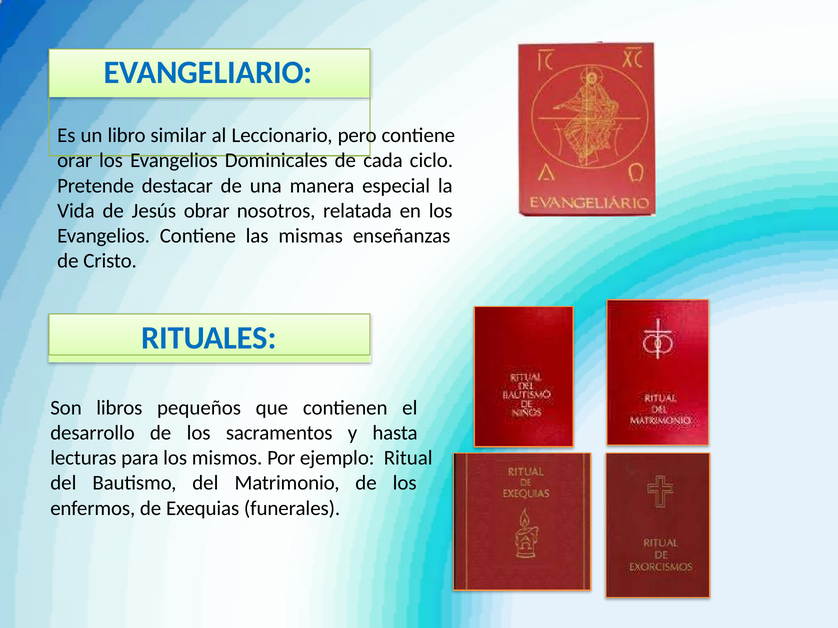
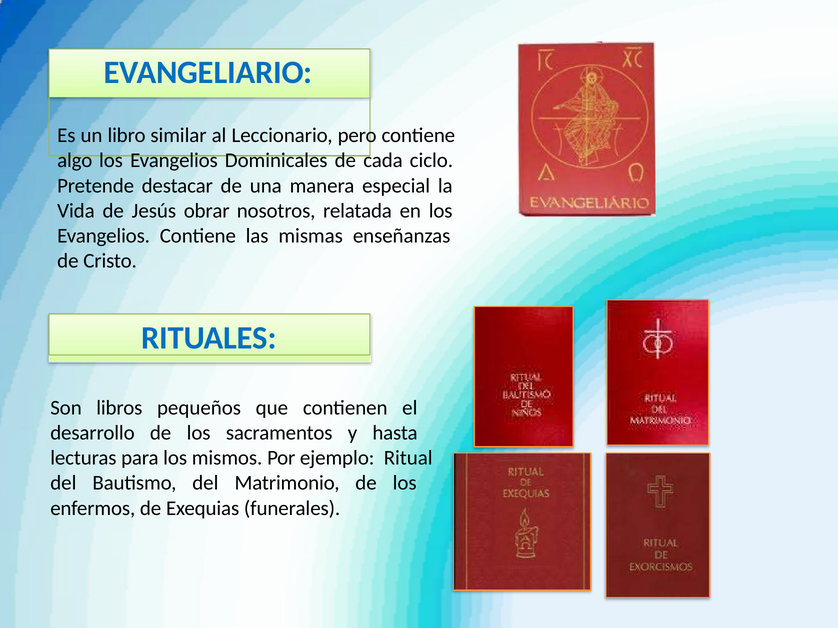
orar: orar -> algo
